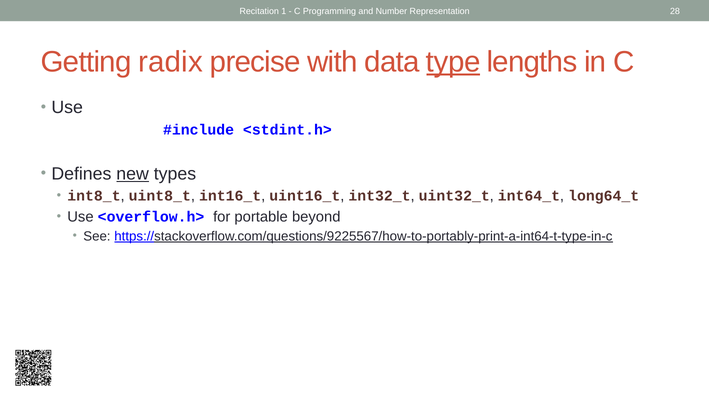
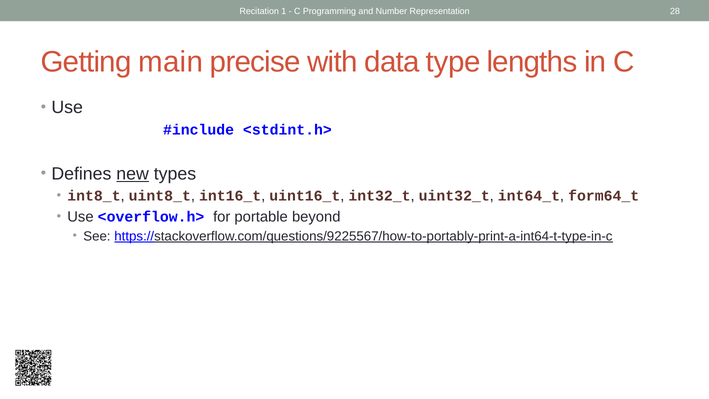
radix: radix -> main
type underline: present -> none
long64_t: long64_t -> form64_t
